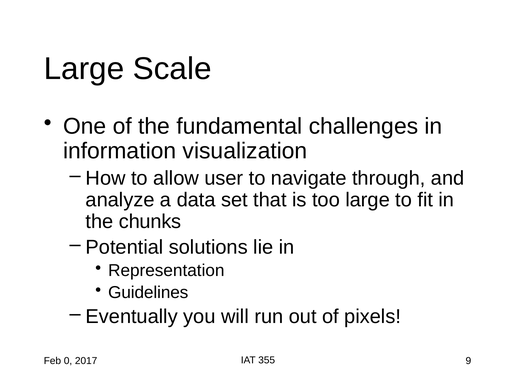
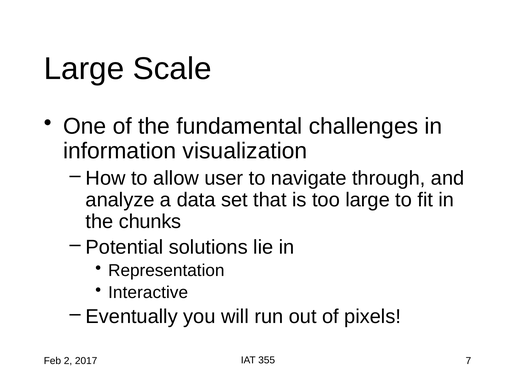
Guidelines: Guidelines -> Interactive
9: 9 -> 7
0: 0 -> 2
